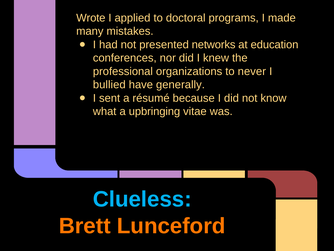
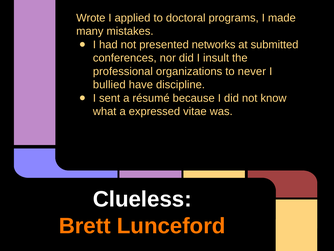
education: education -> submitted
knew: knew -> insult
generally: generally -> discipline
upbringing: upbringing -> expressed
Clueless colour: light blue -> white
